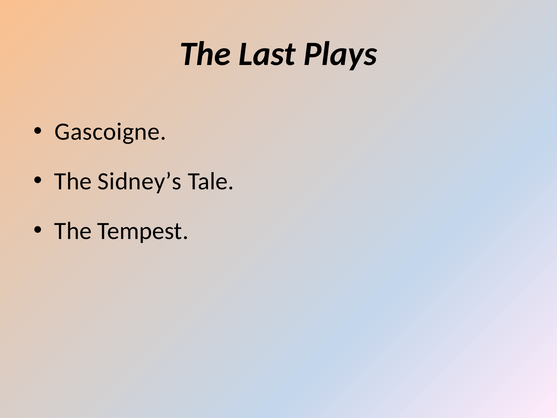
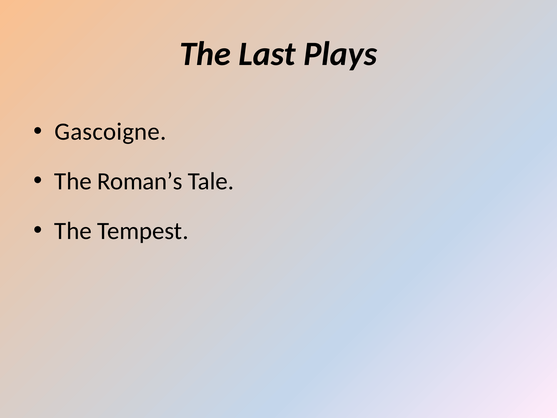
Sidney’s: Sidney’s -> Roman’s
